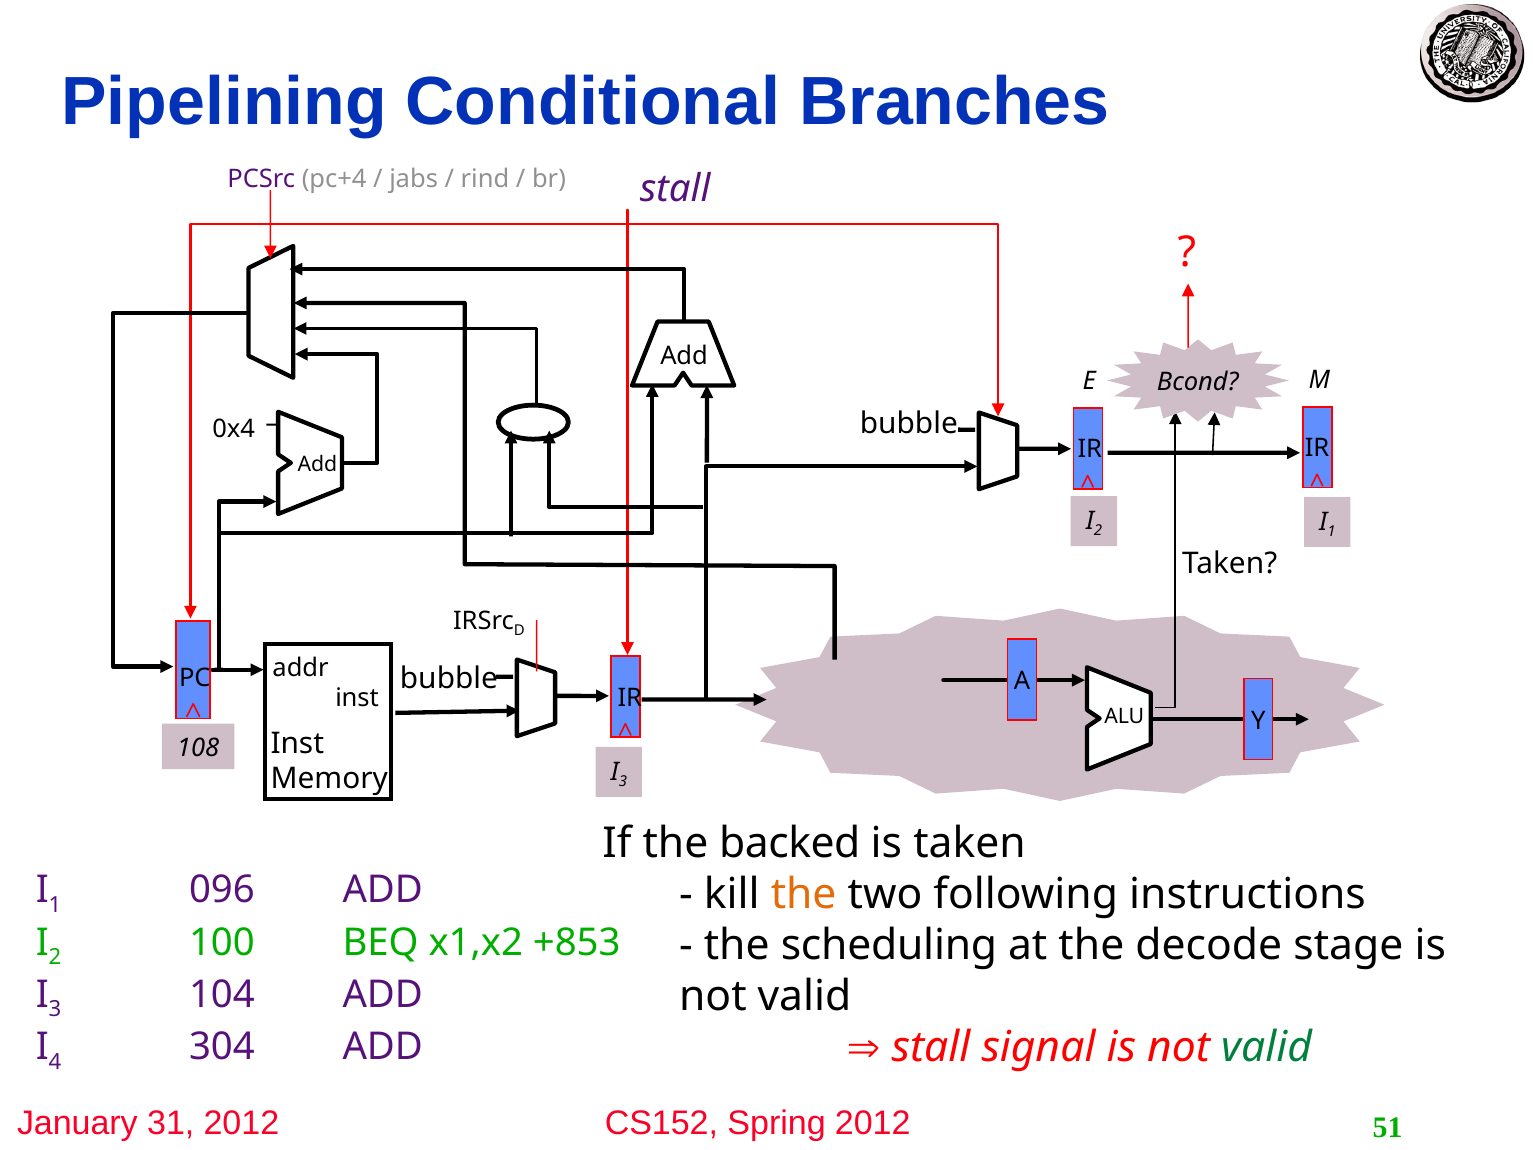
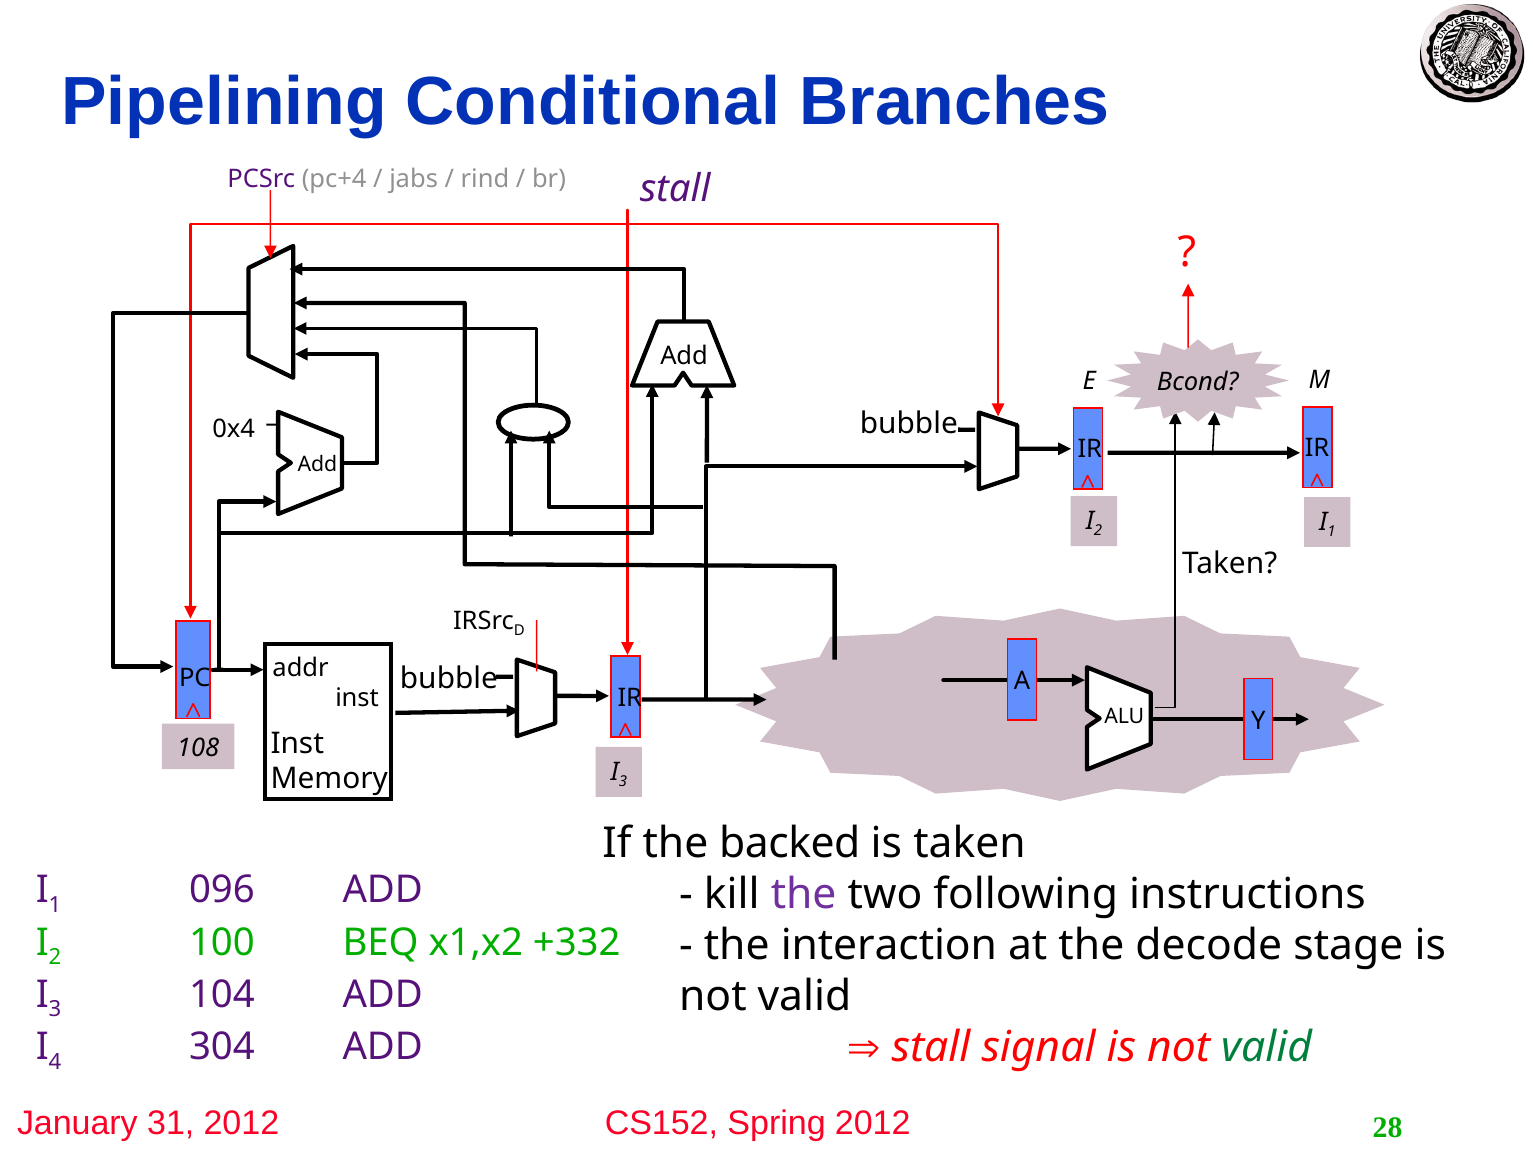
the at (804, 894) colour: orange -> purple
+853: +853 -> +332
scheduling: scheduling -> interaction
51: 51 -> 28
